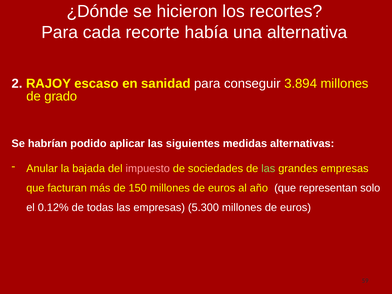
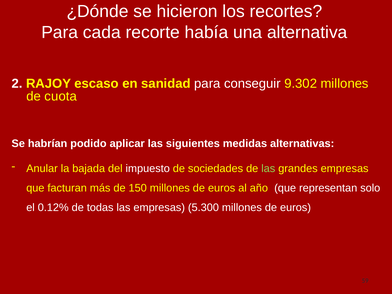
3.894: 3.894 -> 9.302
grado: grado -> cuota
impuesto colour: pink -> white
